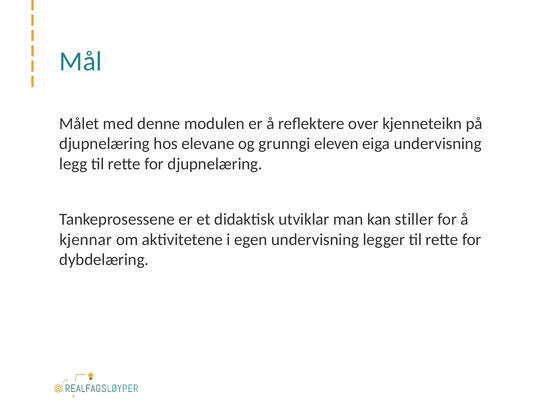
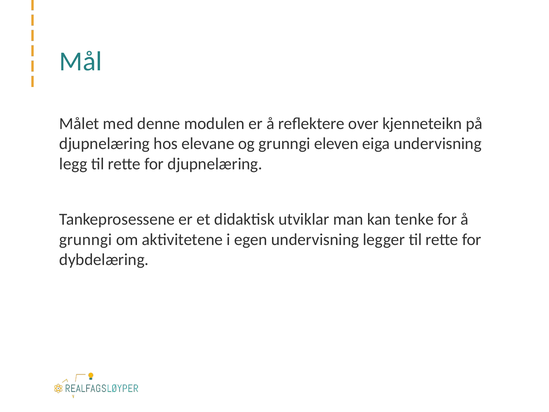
stiller: stiller -> tenke
kjennar at (86, 239): kjennar -> grunngi
